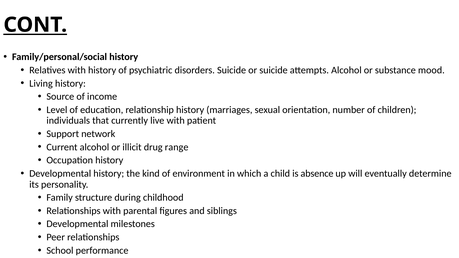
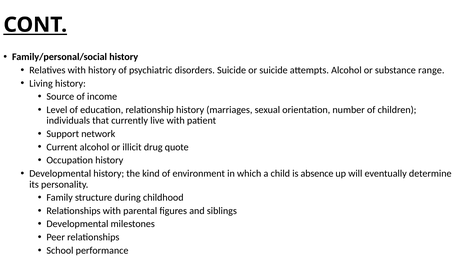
mood: mood -> range
range: range -> quote
